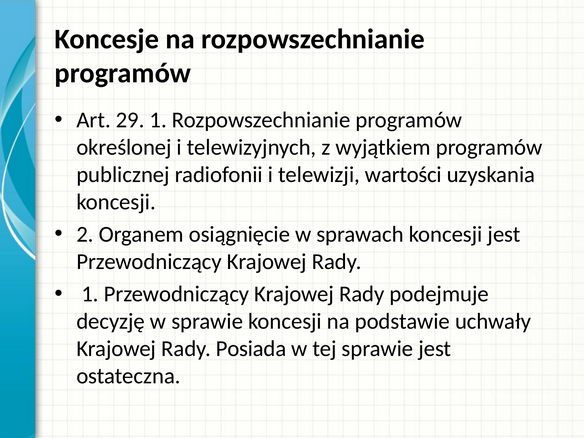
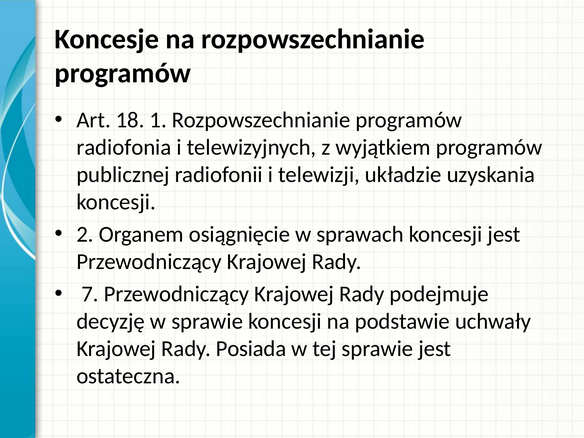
29: 29 -> 18
określonej: określonej -> radiofonia
wartości: wartości -> układzie
1 at (90, 294): 1 -> 7
